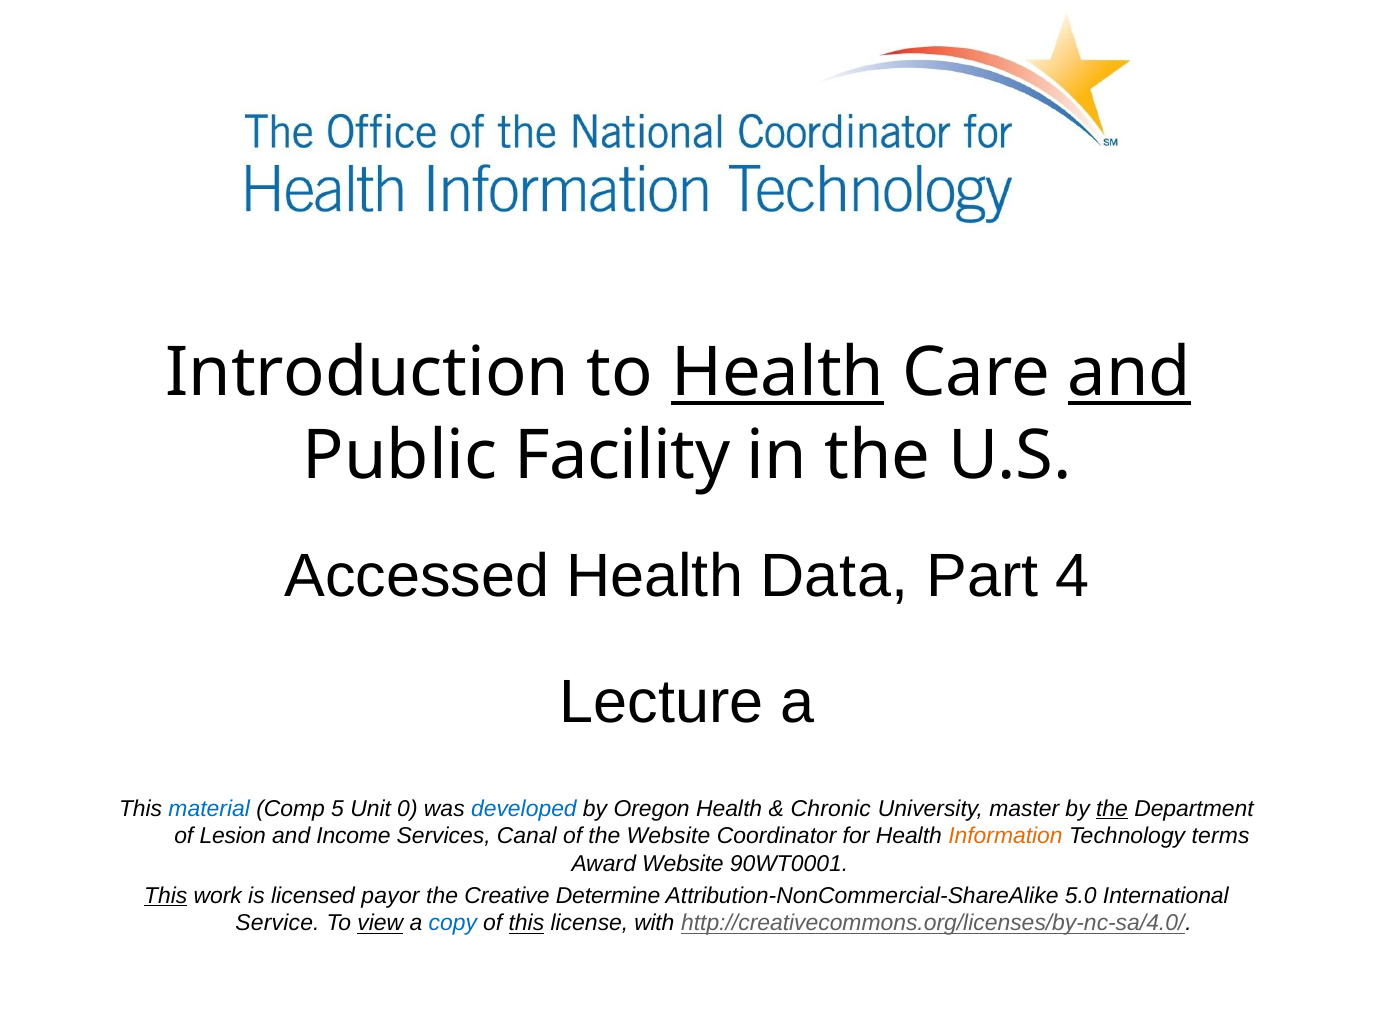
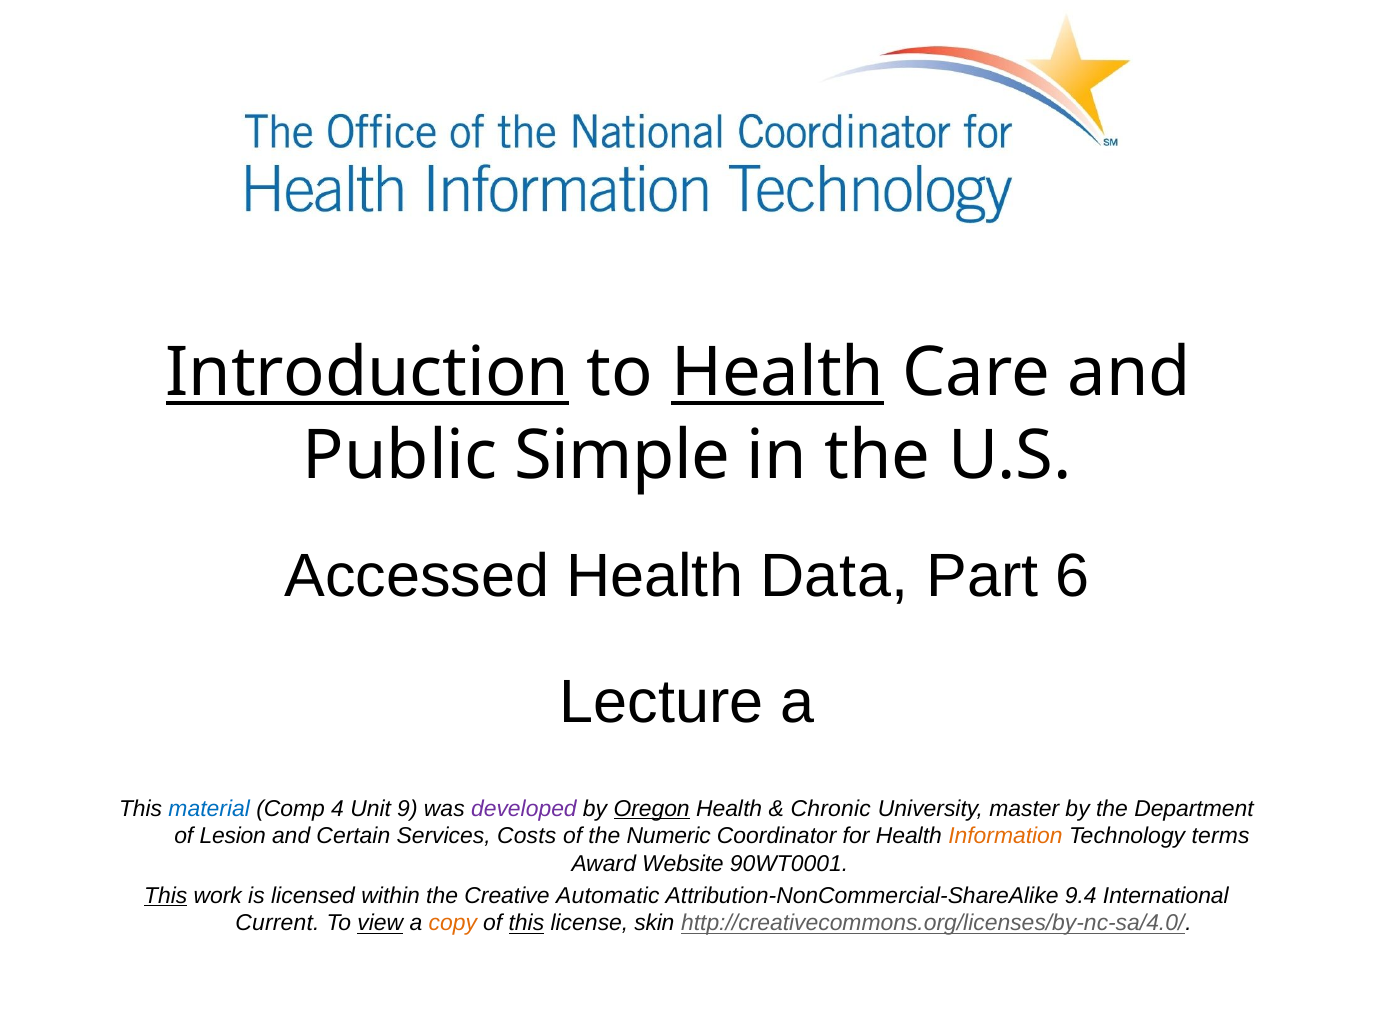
Introduction underline: none -> present
and at (1130, 373) underline: present -> none
Facility: Facility -> Simple
4: 4 -> 6
5: 5 -> 4
0: 0 -> 9
developed colour: blue -> purple
Oregon underline: none -> present
the at (1112, 809) underline: present -> none
Income: Income -> Certain
Canal: Canal -> Costs
the Website: Website -> Numeric
payor: payor -> within
Determine: Determine -> Automatic
5.0: 5.0 -> 9.4
Service: Service -> Current
copy colour: blue -> orange
with: with -> skin
